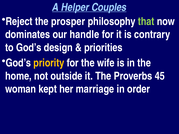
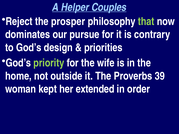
handle: handle -> pursue
priority colour: yellow -> light green
45: 45 -> 39
marriage: marriage -> extended
